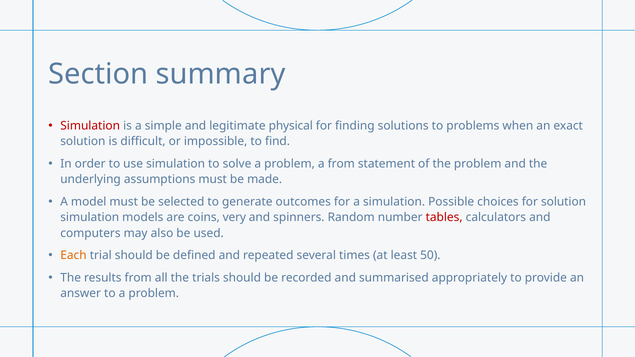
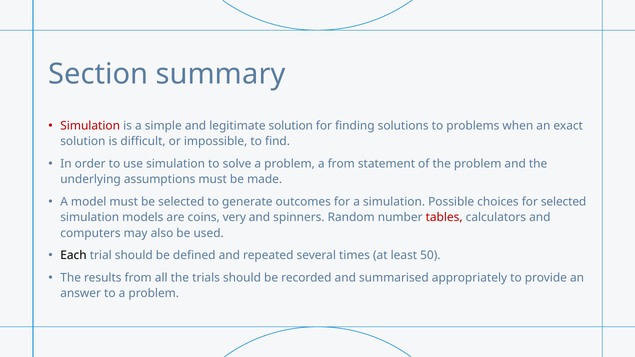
legitimate physical: physical -> solution
for solution: solution -> selected
Each colour: orange -> black
